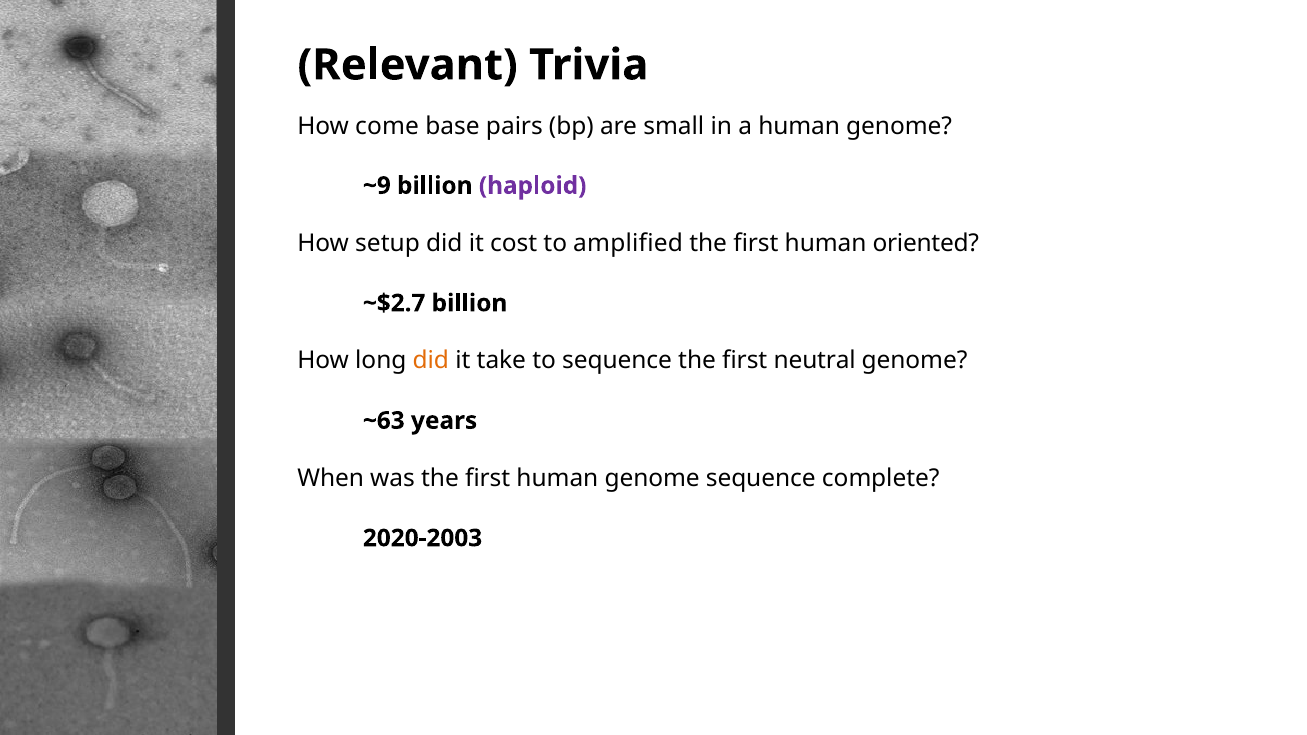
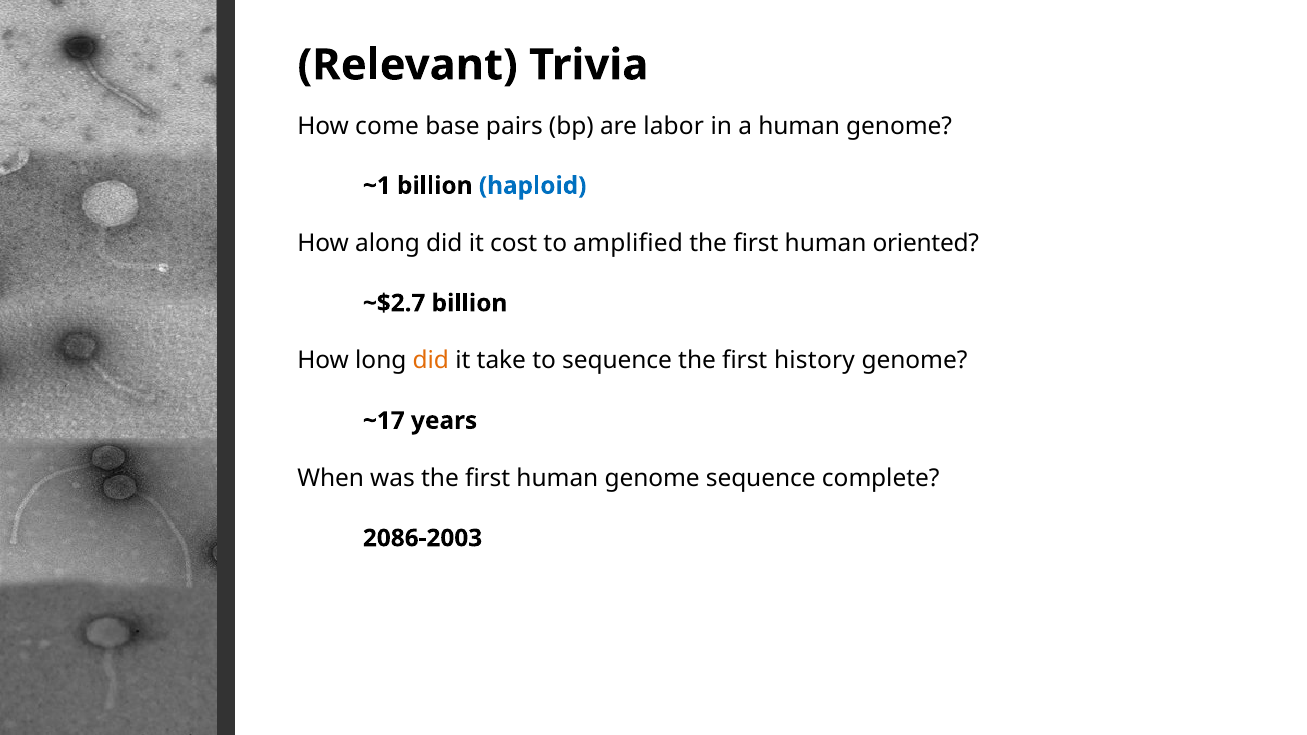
small: small -> labor
~9: ~9 -> ~1
haploid colour: purple -> blue
setup: setup -> along
neutral: neutral -> history
~63: ~63 -> ~17
2020-2003: 2020-2003 -> 2086-2003
